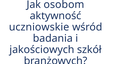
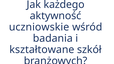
osobom: osobom -> każdego
jakościowych: jakościowych -> kształtowane
